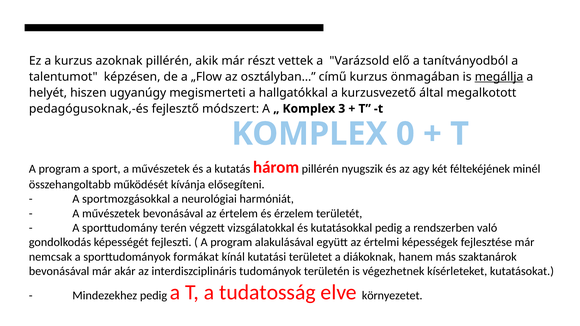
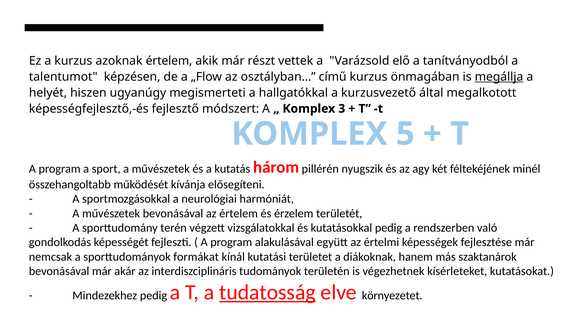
azoknak pillérén: pillérén -> értelem
pedagógusoknak,-és: pedagógusoknak,-és -> képességfejlesztő,-és
0: 0 -> 5
tudatosság underline: none -> present
